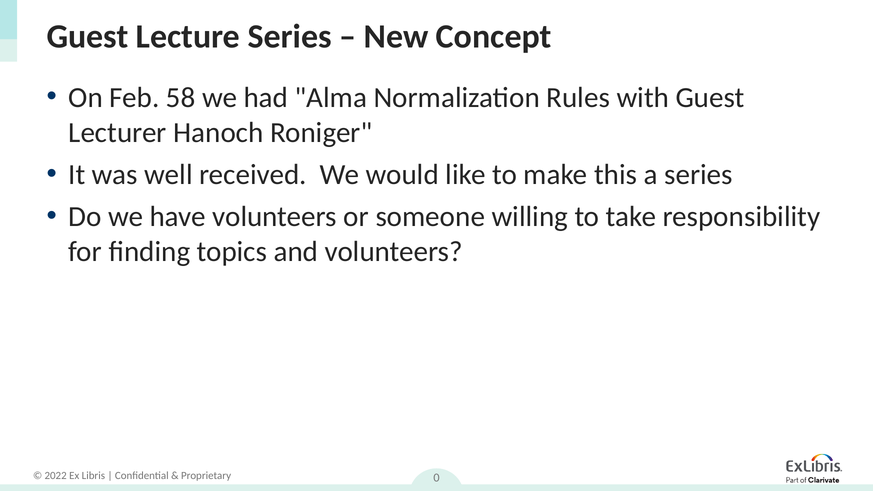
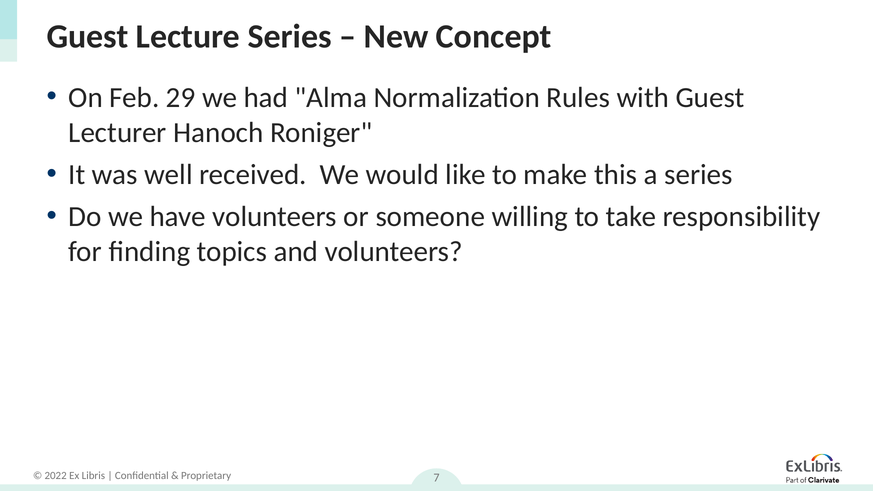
58: 58 -> 29
0: 0 -> 7
